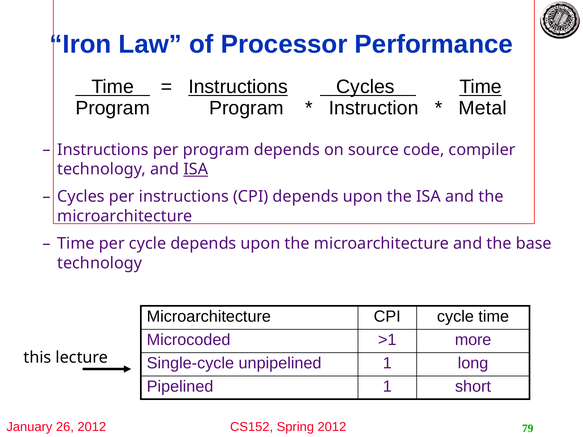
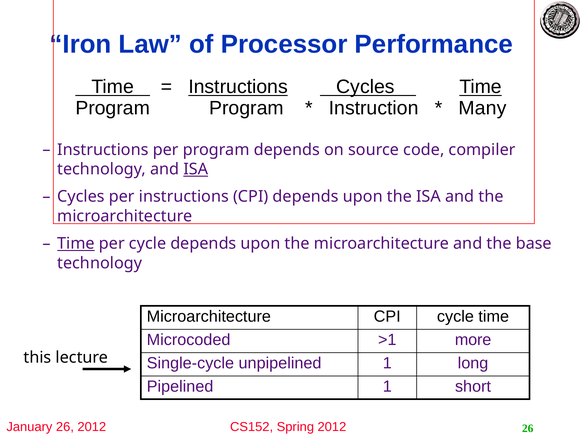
Metal: Metal -> Many
Time at (76, 244) underline: none -> present
79 at (528, 429): 79 -> 26
